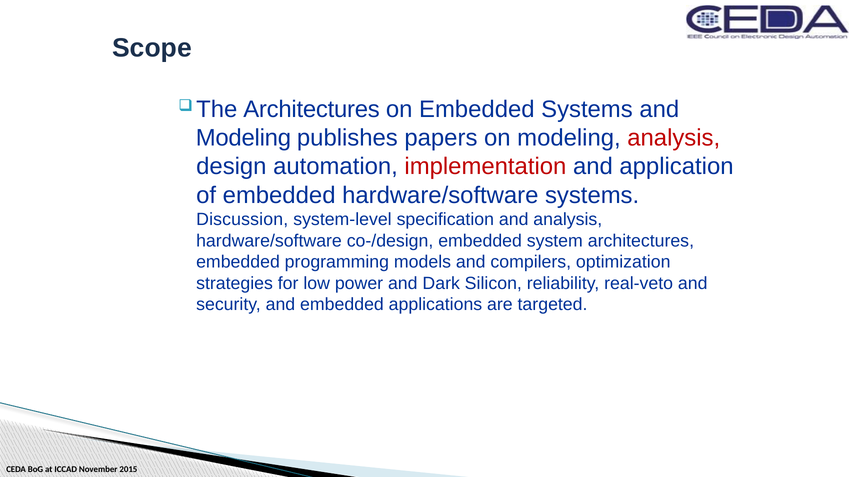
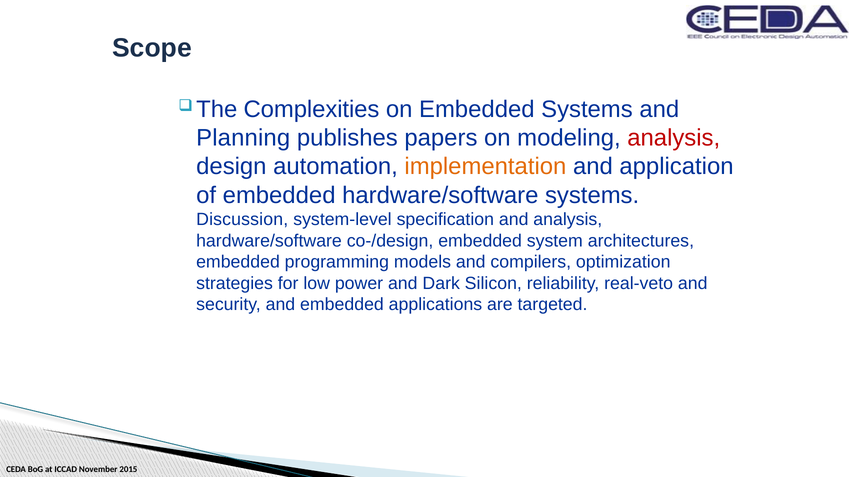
The Architectures: Architectures -> Complexities
Modeling at (243, 138): Modeling -> Planning
implementation colour: red -> orange
